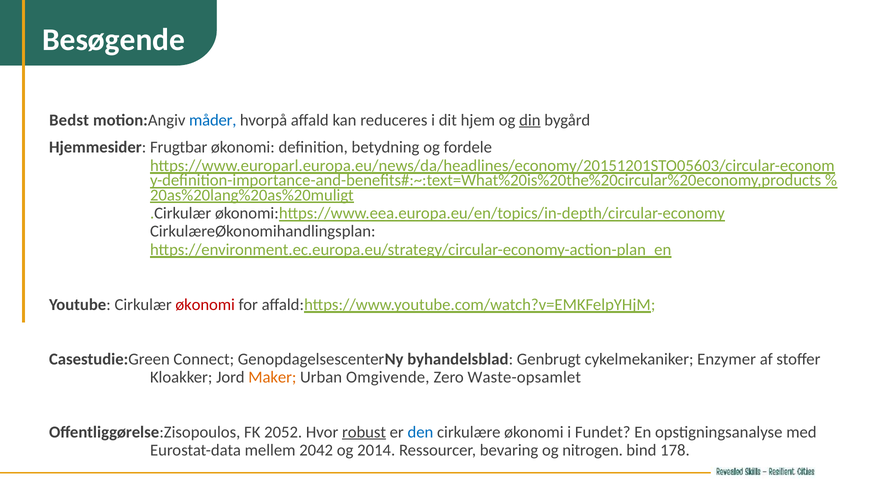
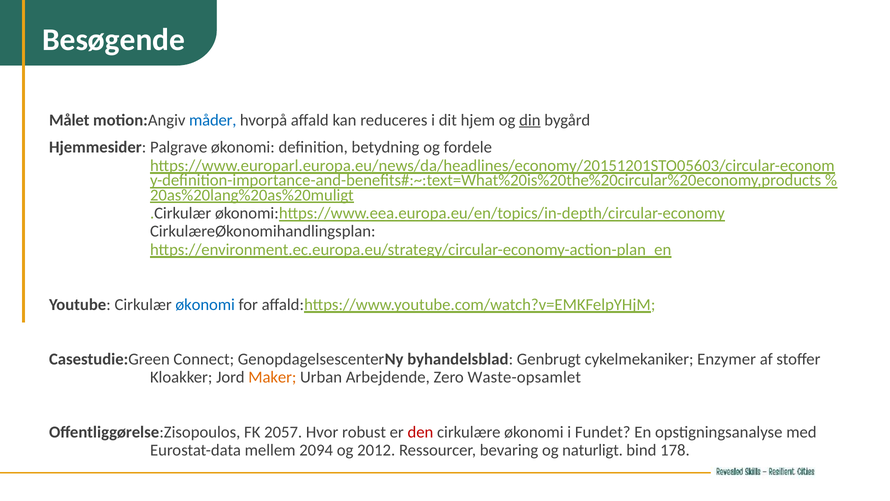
Bedst: Bedst -> Målet
Frugtbar: Frugtbar -> Palgrave
økonomi at (205, 304) colour: red -> blue
Omgivende: Omgivende -> Arbejdende
2052: 2052 -> 2057
robust underline: present -> none
den colour: blue -> red
2042: 2042 -> 2094
2014: 2014 -> 2012
nitrogen: nitrogen -> naturligt
